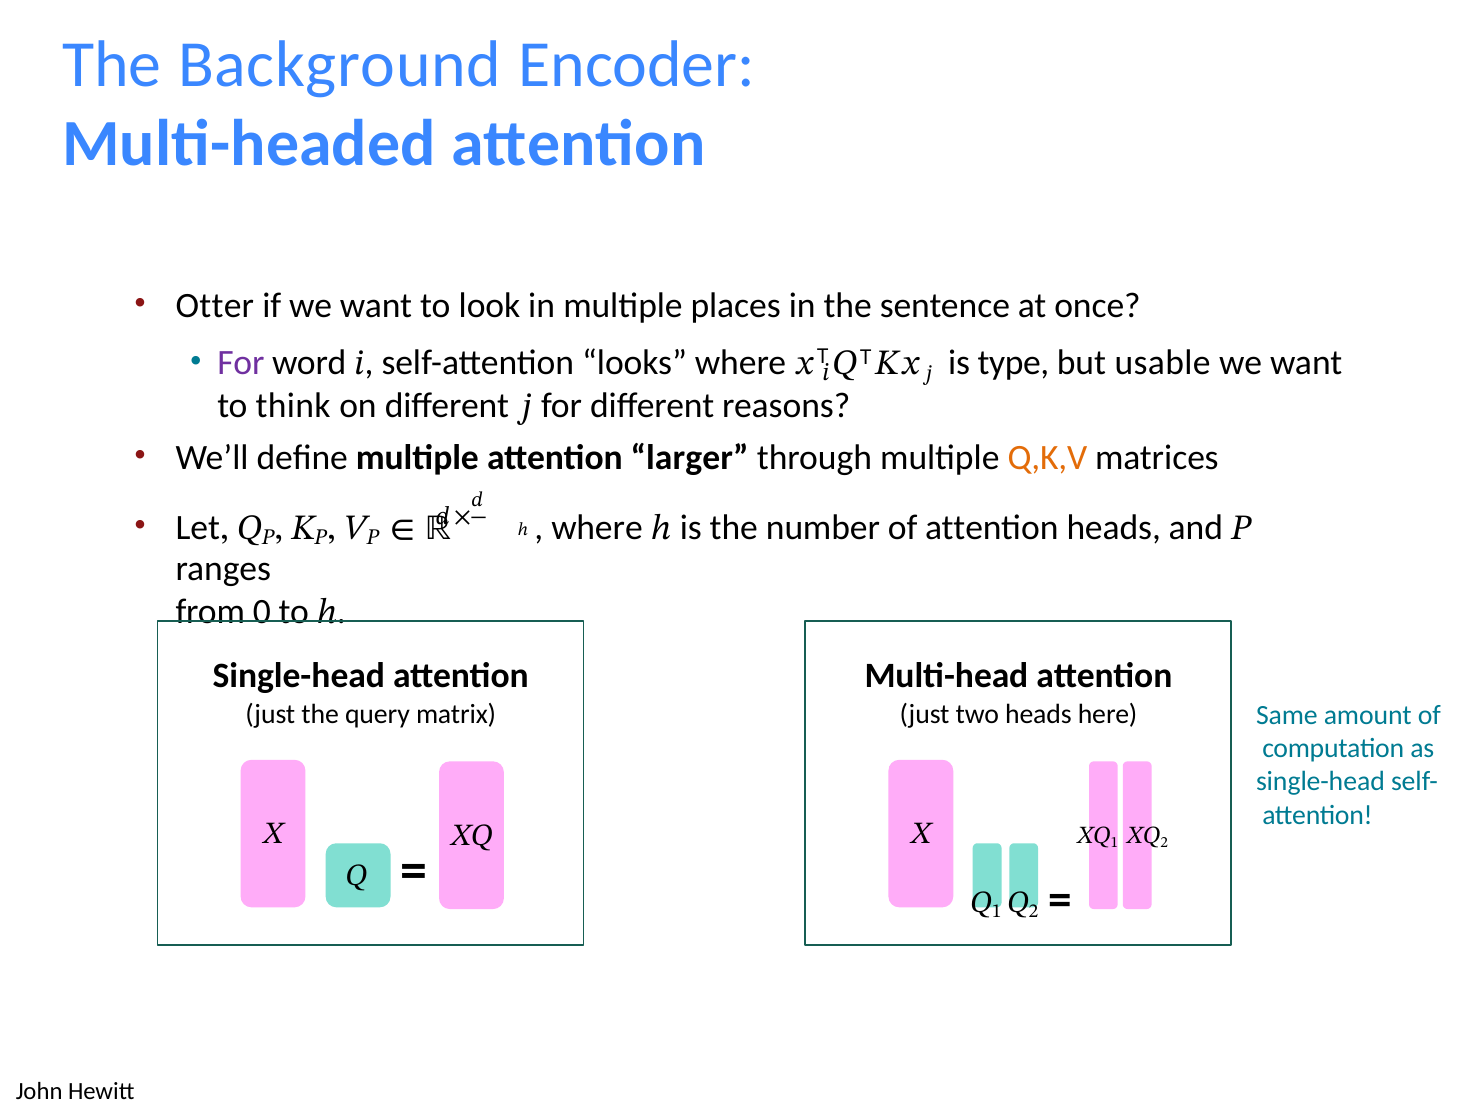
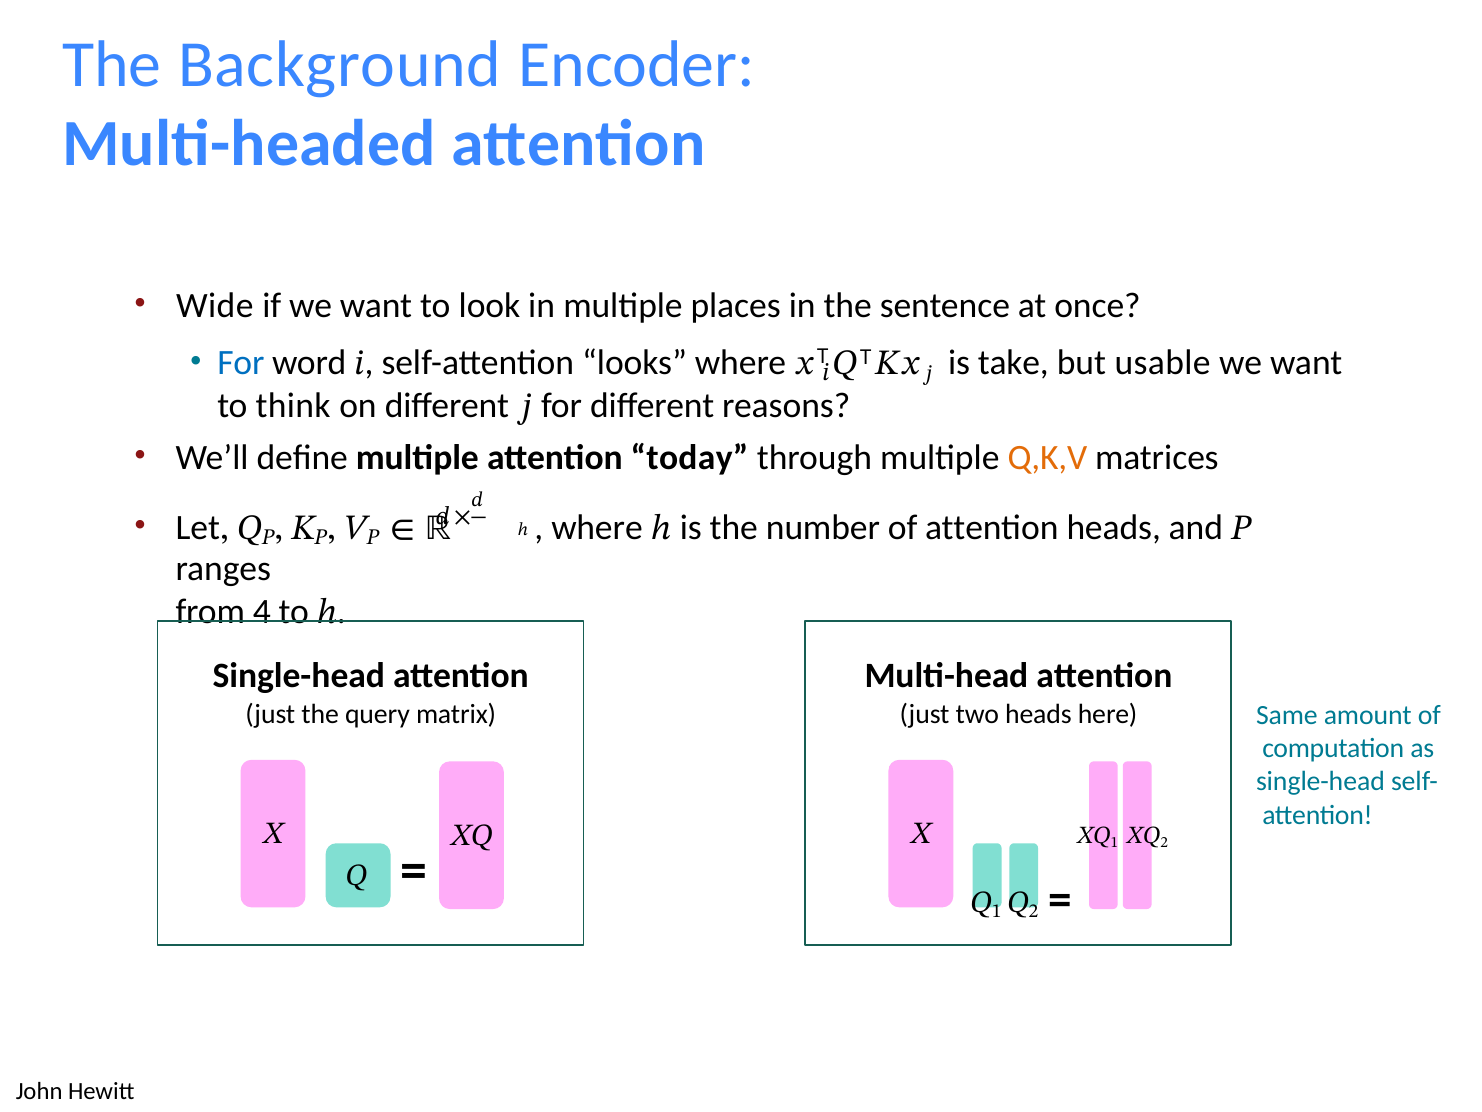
Otter: Otter -> Wide
For at (241, 363) colour: purple -> blue
type: type -> take
larger: larger -> today
0: 0 -> 4
